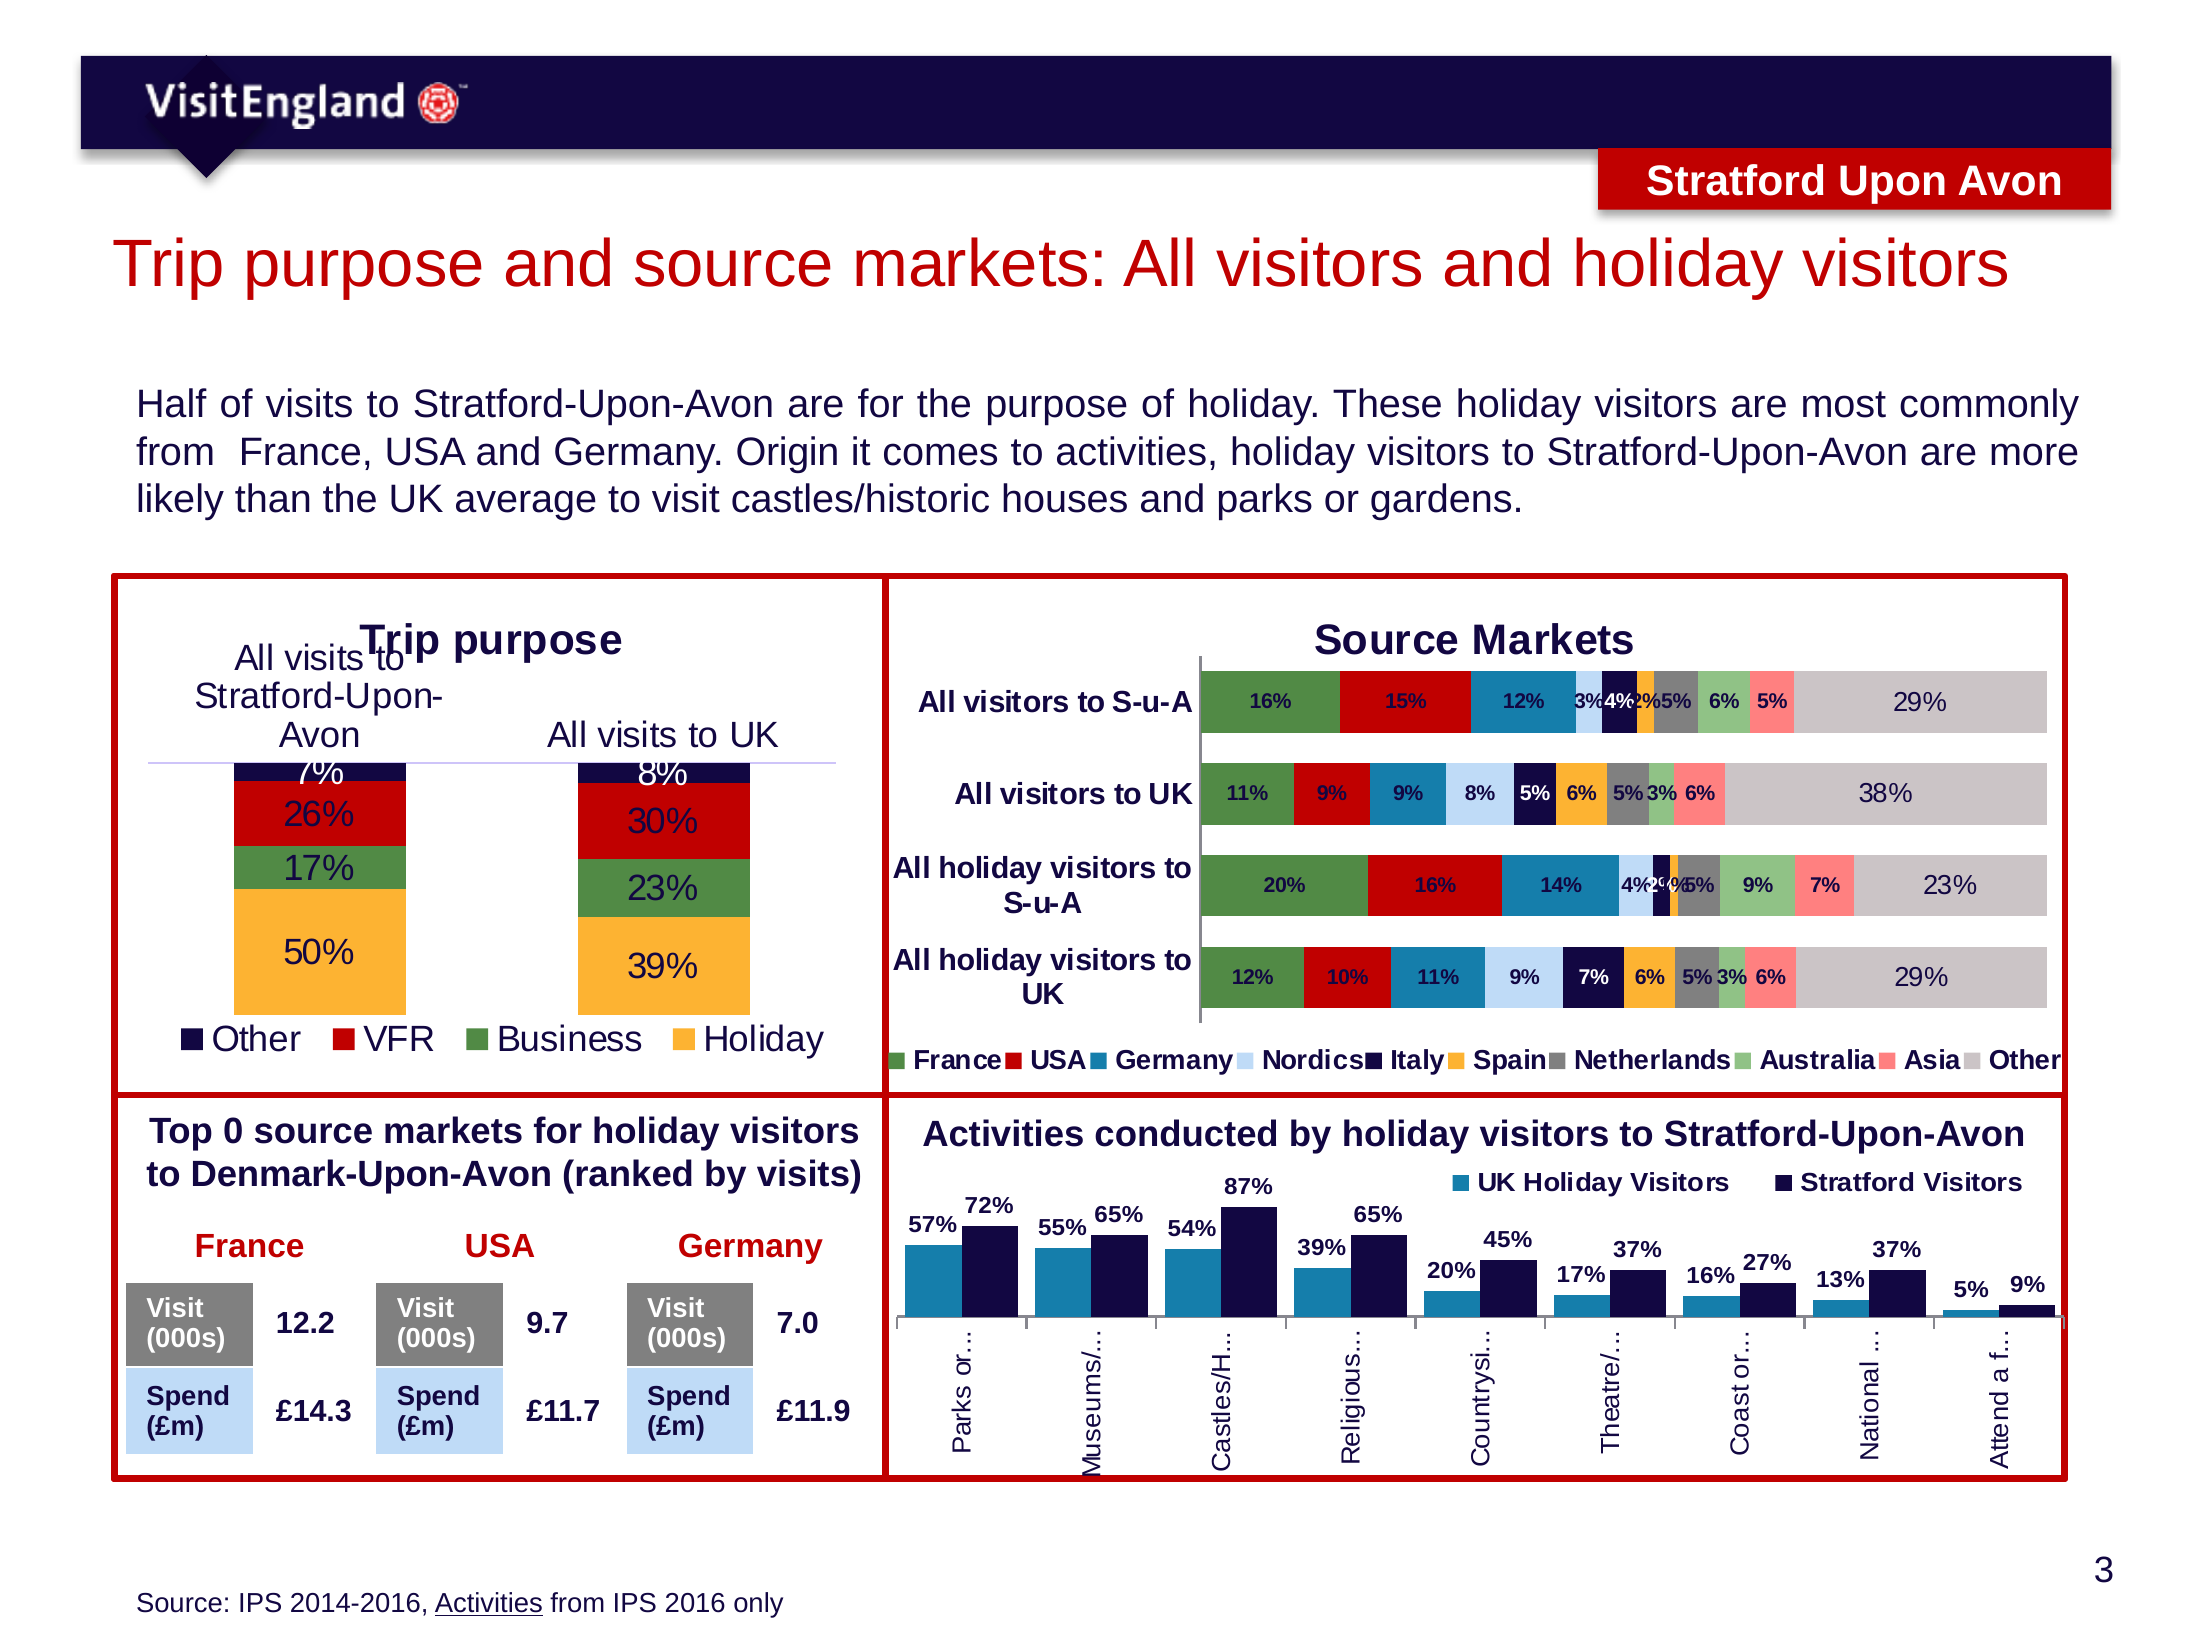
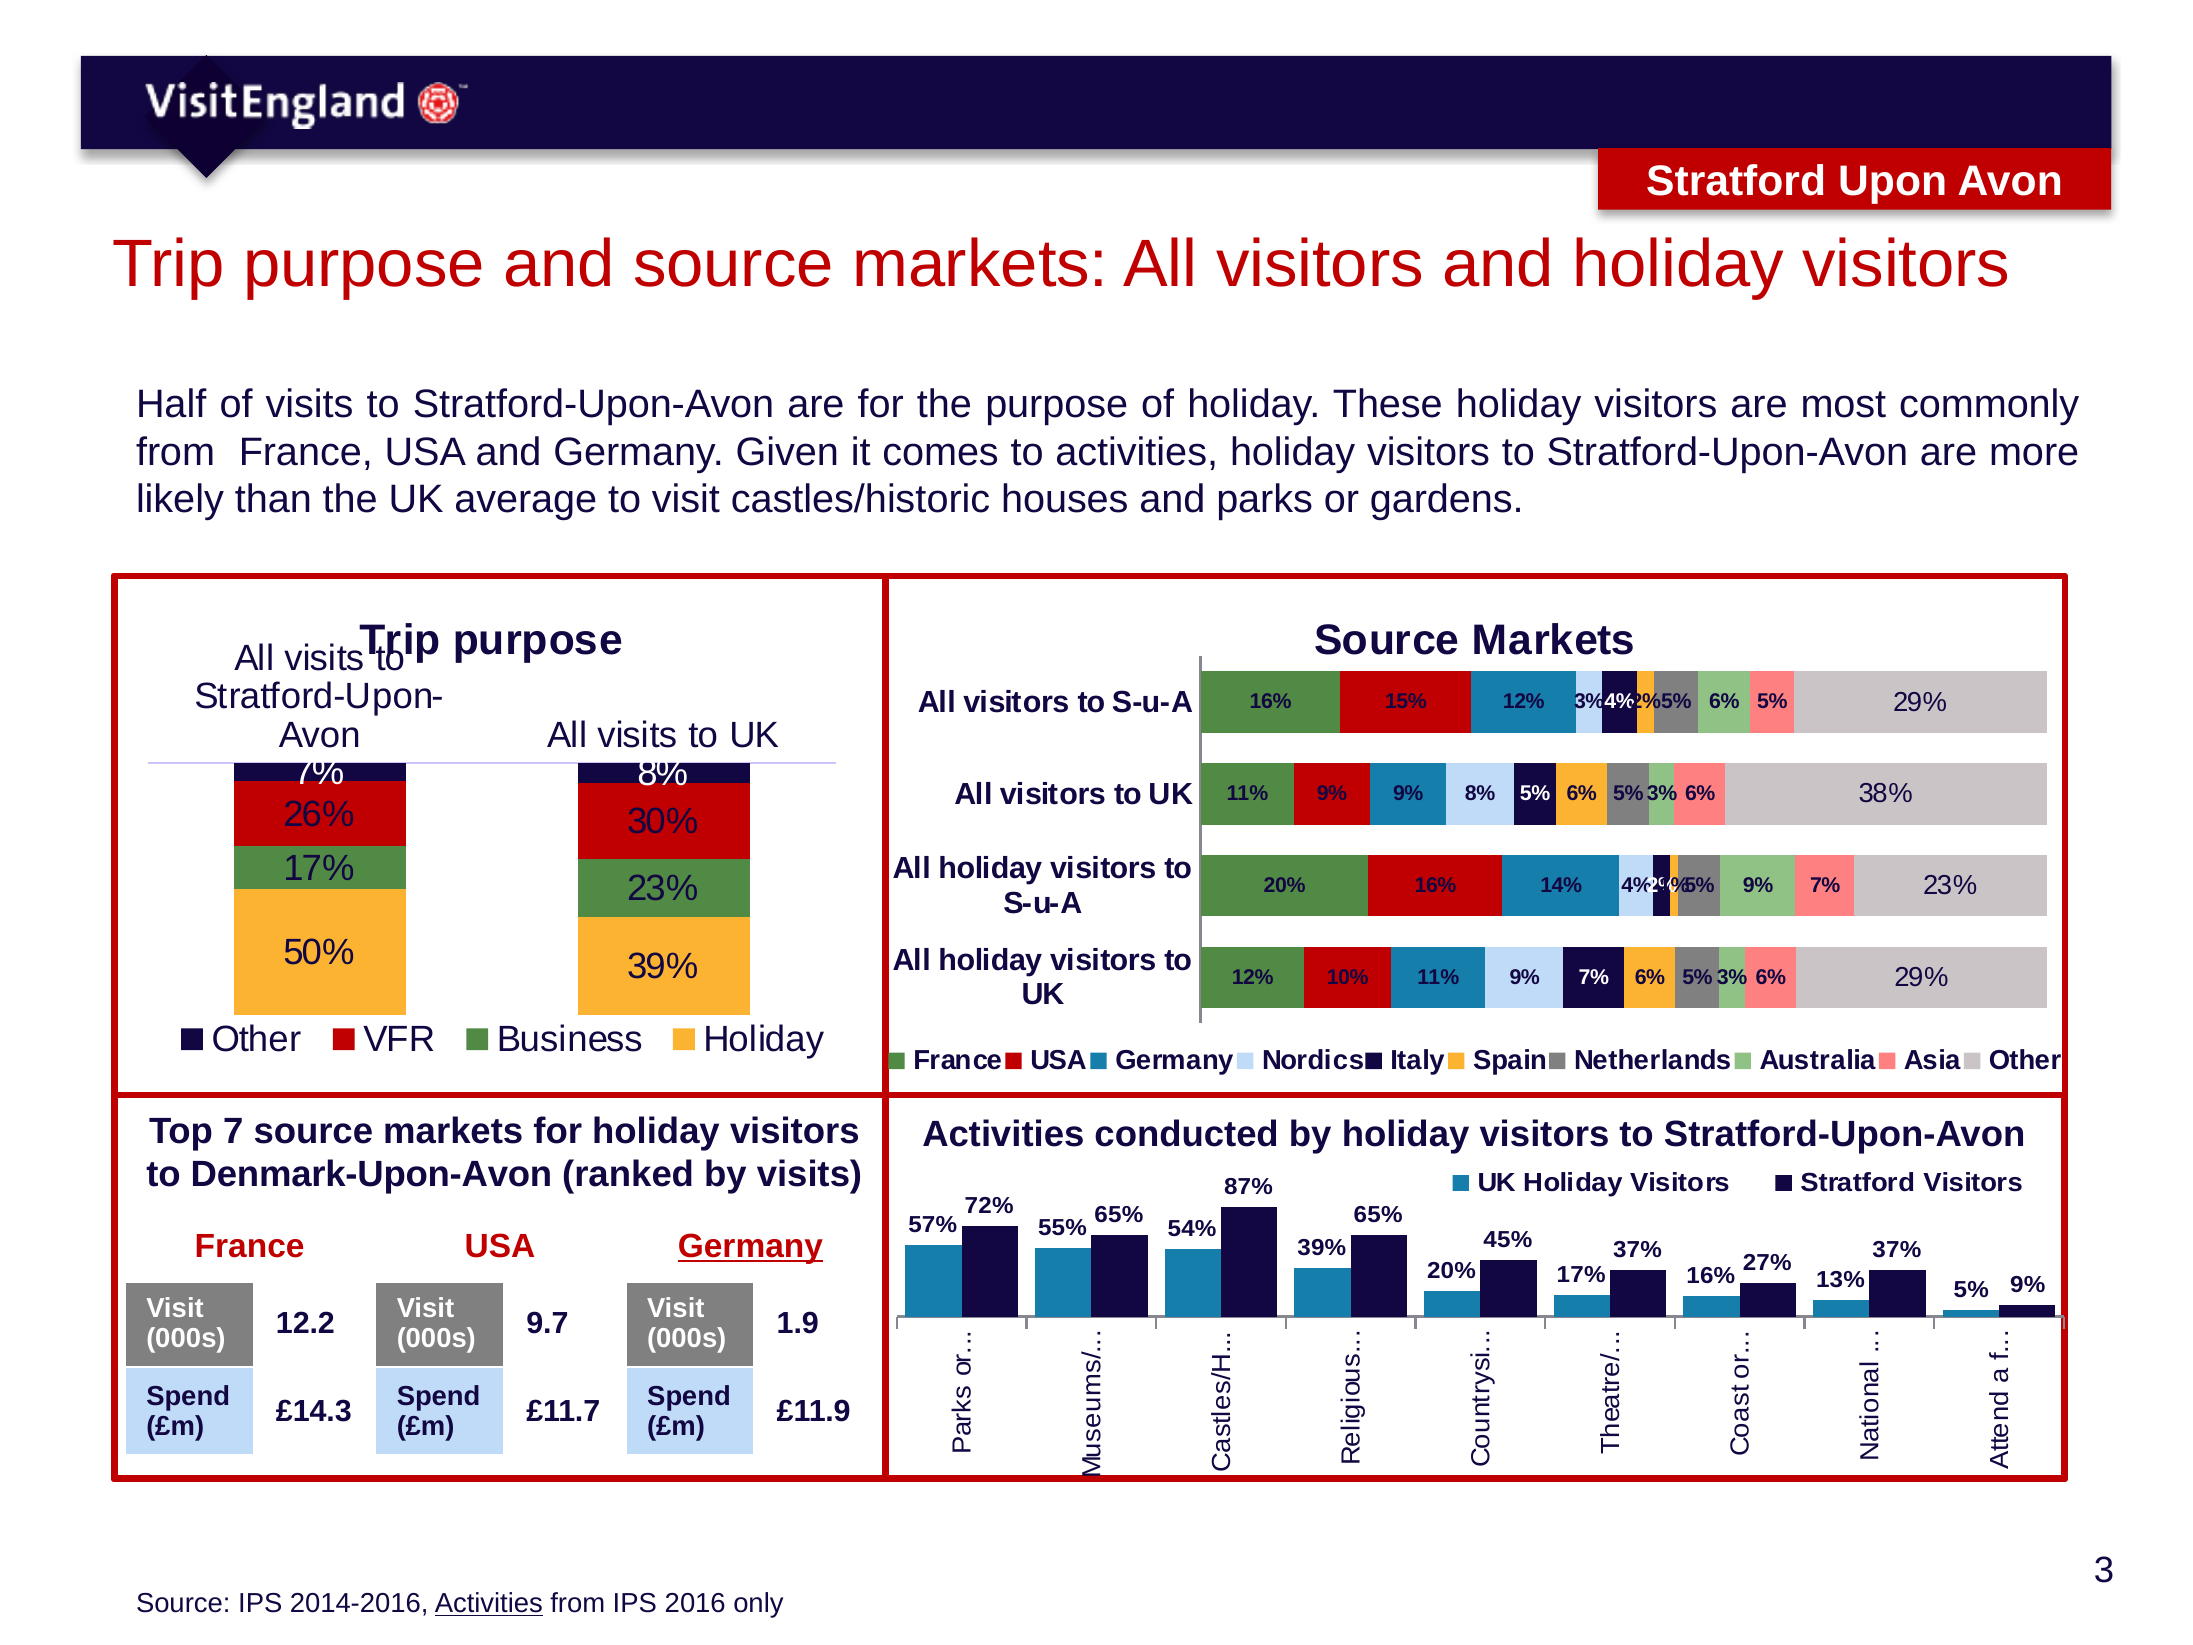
Origin: Origin -> Given
0: 0 -> 7
Germany at (750, 1247) underline: none -> present
7.0: 7.0 -> 1.9
